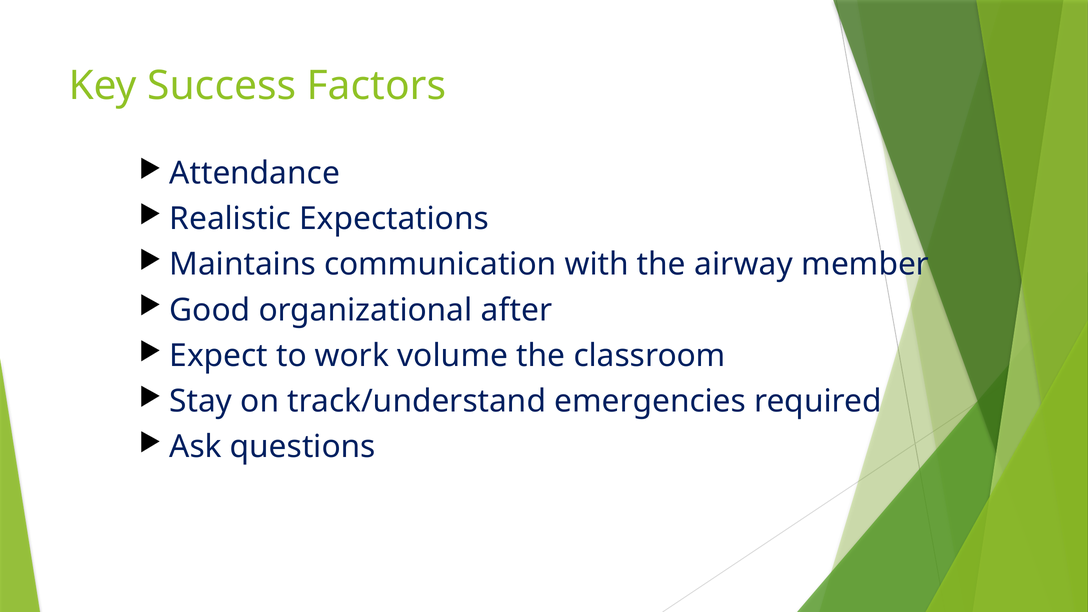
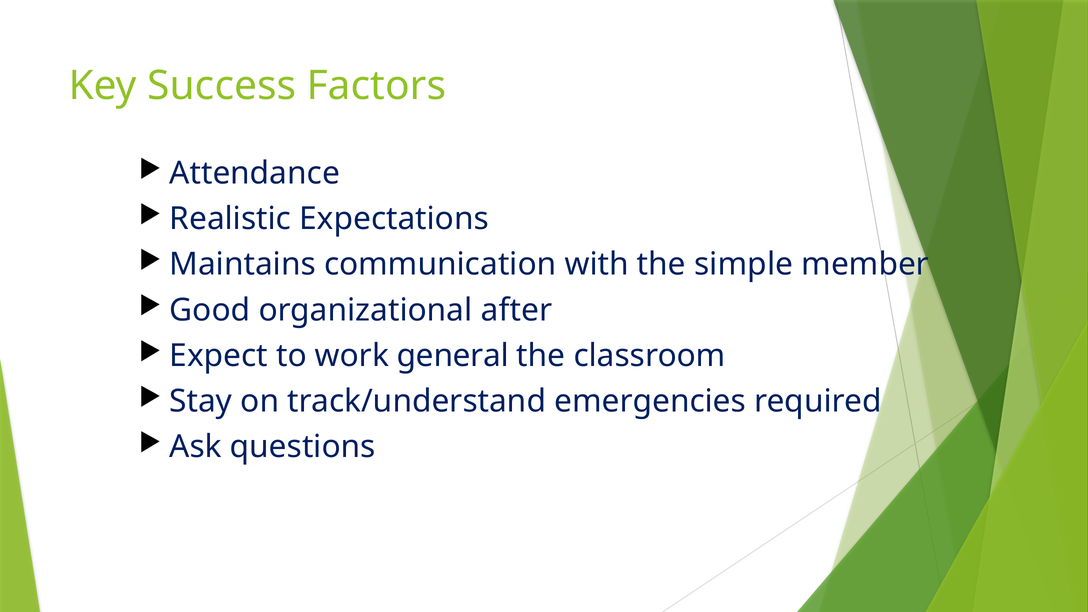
airway: airway -> simple
volume: volume -> general
